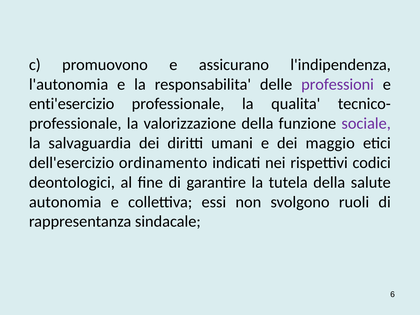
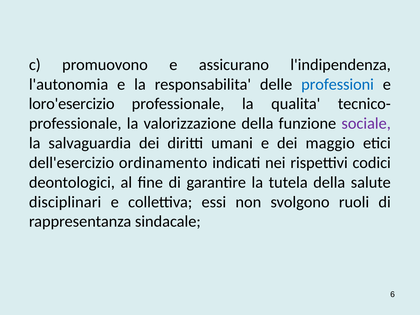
professioni colour: purple -> blue
enti'esercizio: enti'esercizio -> loro'esercizio
autonomia: autonomia -> disciplinari
